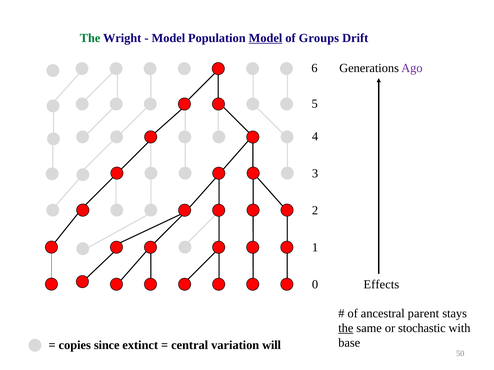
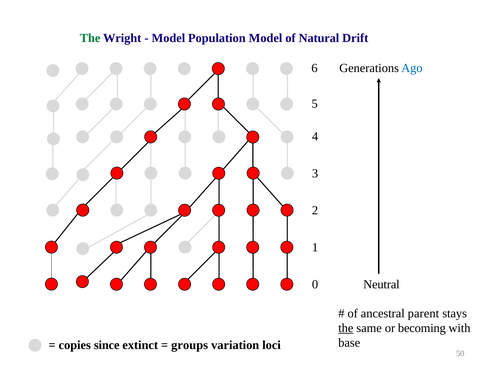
Model at (266, 38) underline: present -> none
Groups: Groups -> Natural
Ago colour: purple -> blue
Effects: Effects -> Neutral
stochastic: stochastic -> becoming
central: central -> groups
will: will -> loci
